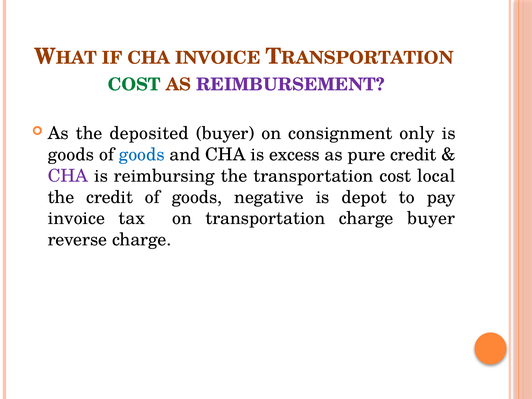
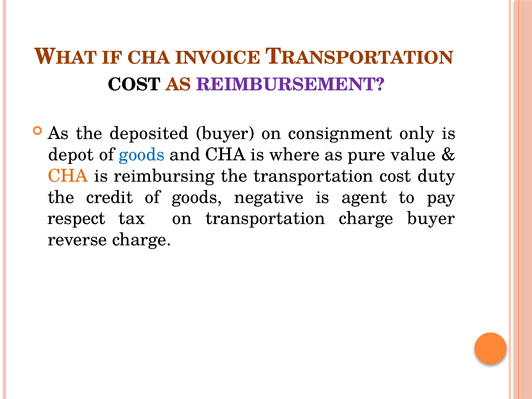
COST at (134, 85) colour: green -> black
goods at (71, 155): goods -> depot
excess: excess -> where
pure credit: credit -> value
CHA at (68, 176) colour: purple -> orange
local: local -> duty
depot: depot -> agent
invoice at (76, 218): invoice -> respect
